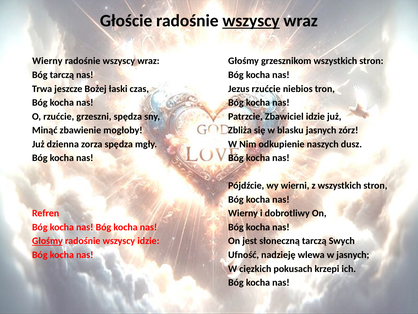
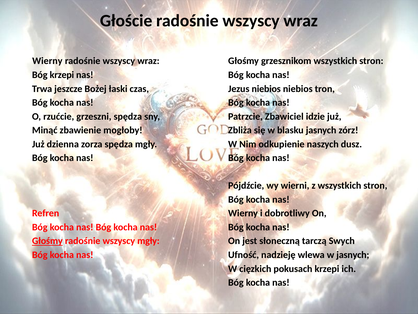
wszyscy at (251, 21) underline: present -> none
Bóg tarczą: tarczą -> krzepi
Jezus rzućcie: rzućcie -> niebios
wszyscy idzie: idzie -> mgły
